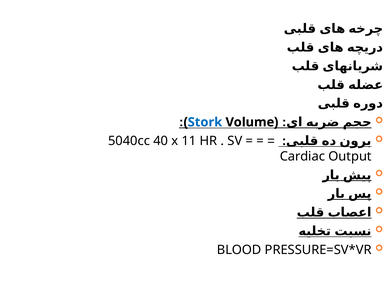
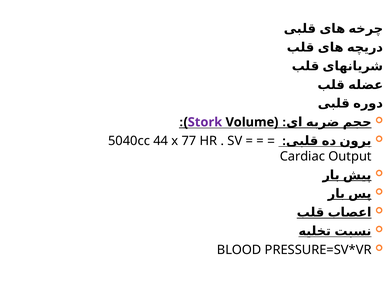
Stork colour: blue -> purple
40: 40 -> 44
11: 11 -> 77
